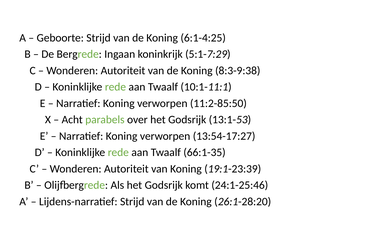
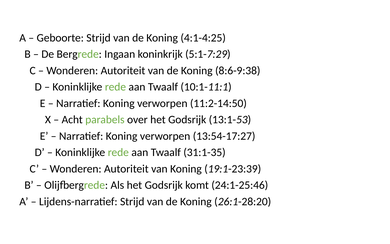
6:1-4:25: 6:1-4:25 -> 4:1-4:25
8:3-9:38: 8:3-9:38 -> 8:6-9:38
11:2-85:50: 11:2-85:50 -> 11:2-14:50
66:1-35: 66:1-35 -> 31:1-35
